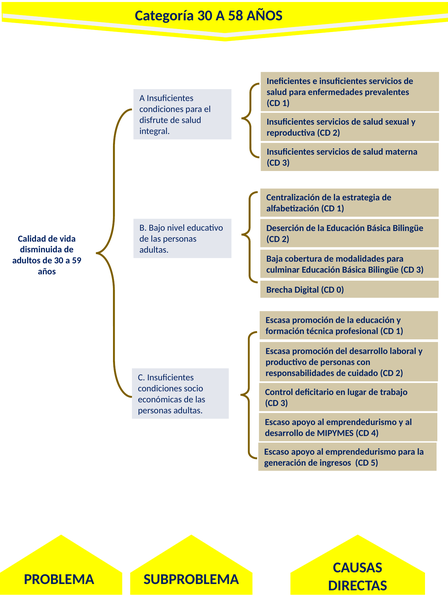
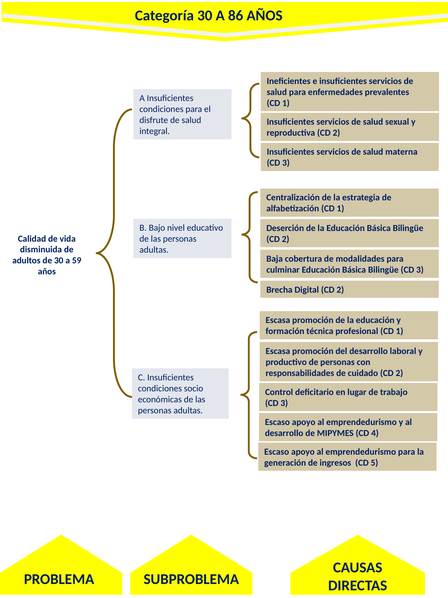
58: 58 -> 86
Digital CD 0: 0 -> 2
